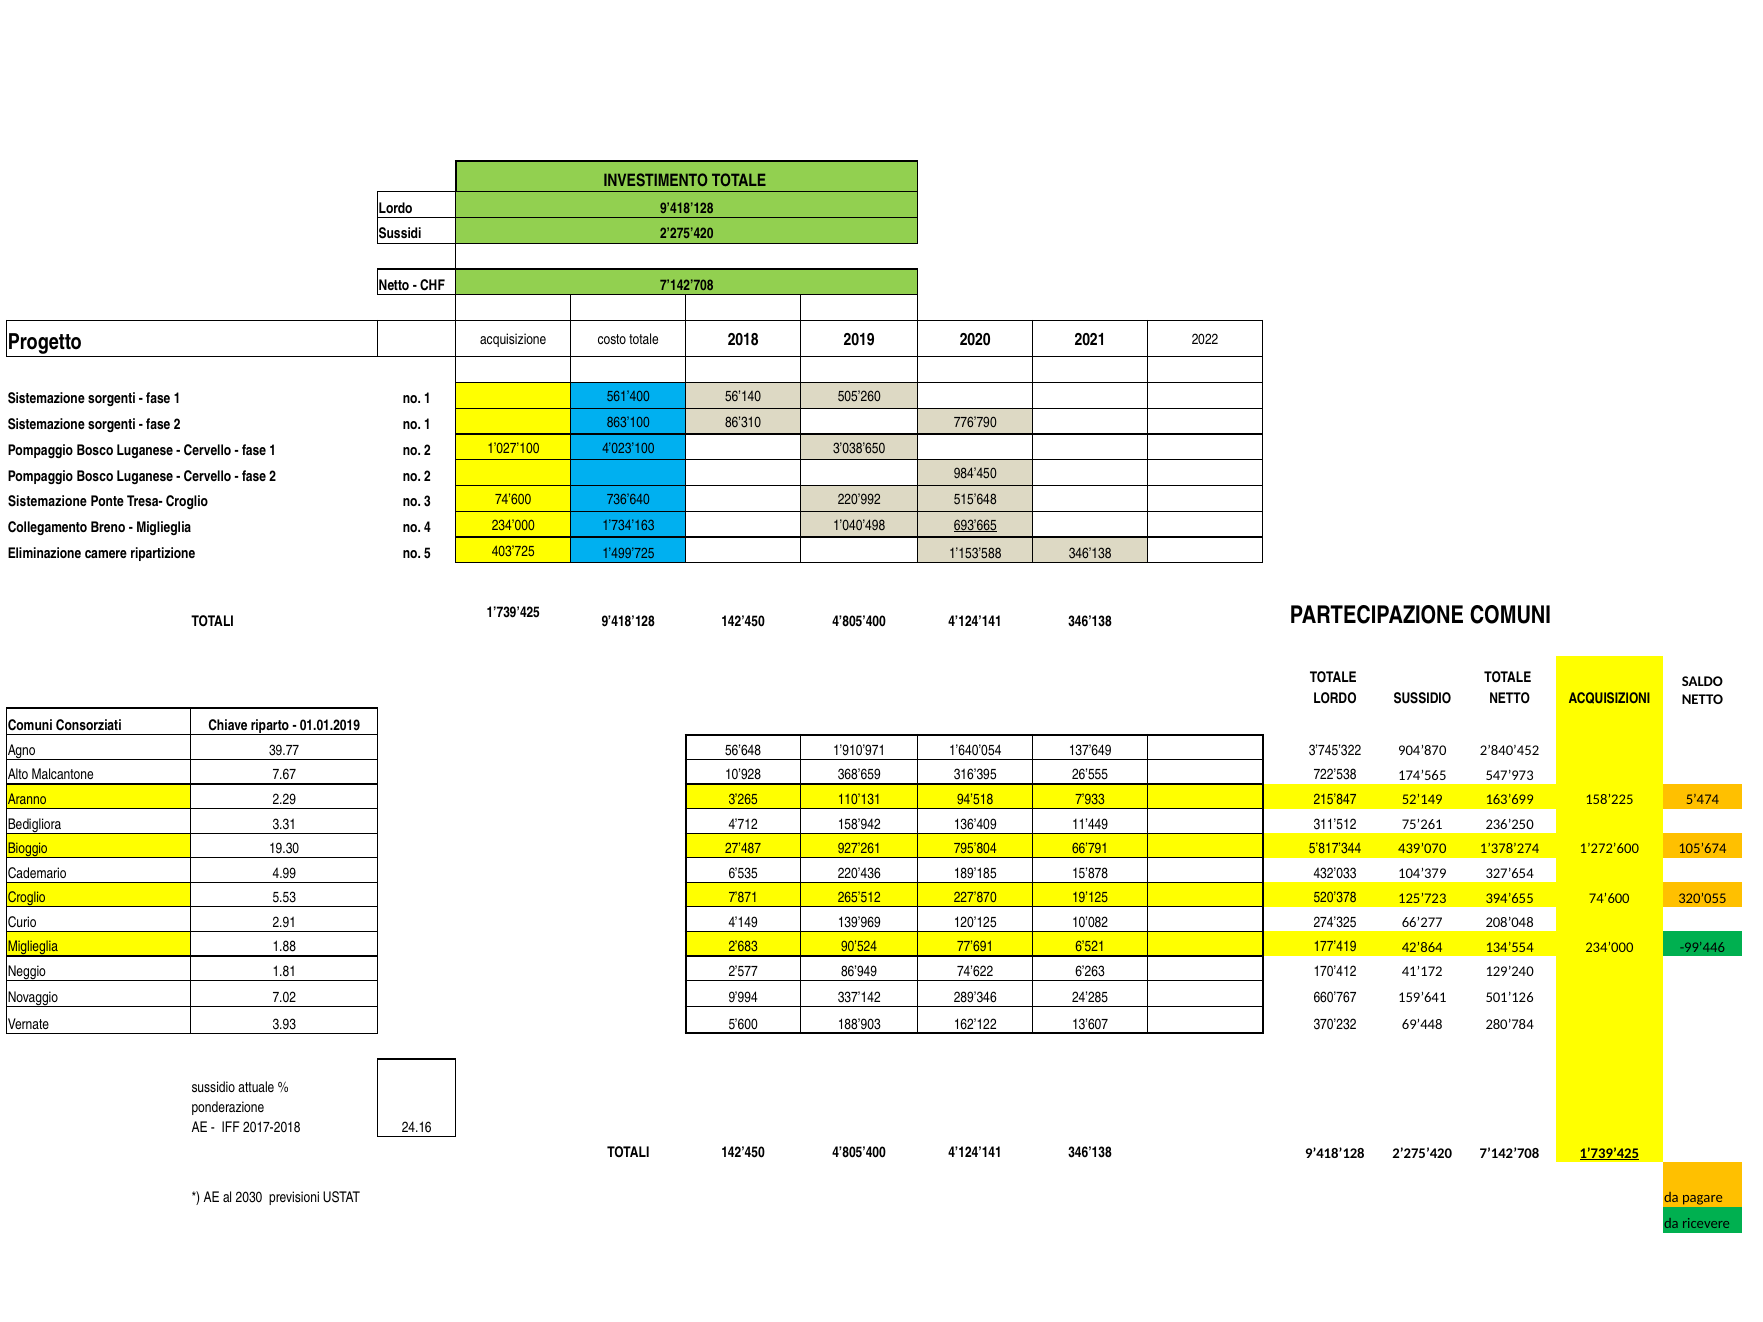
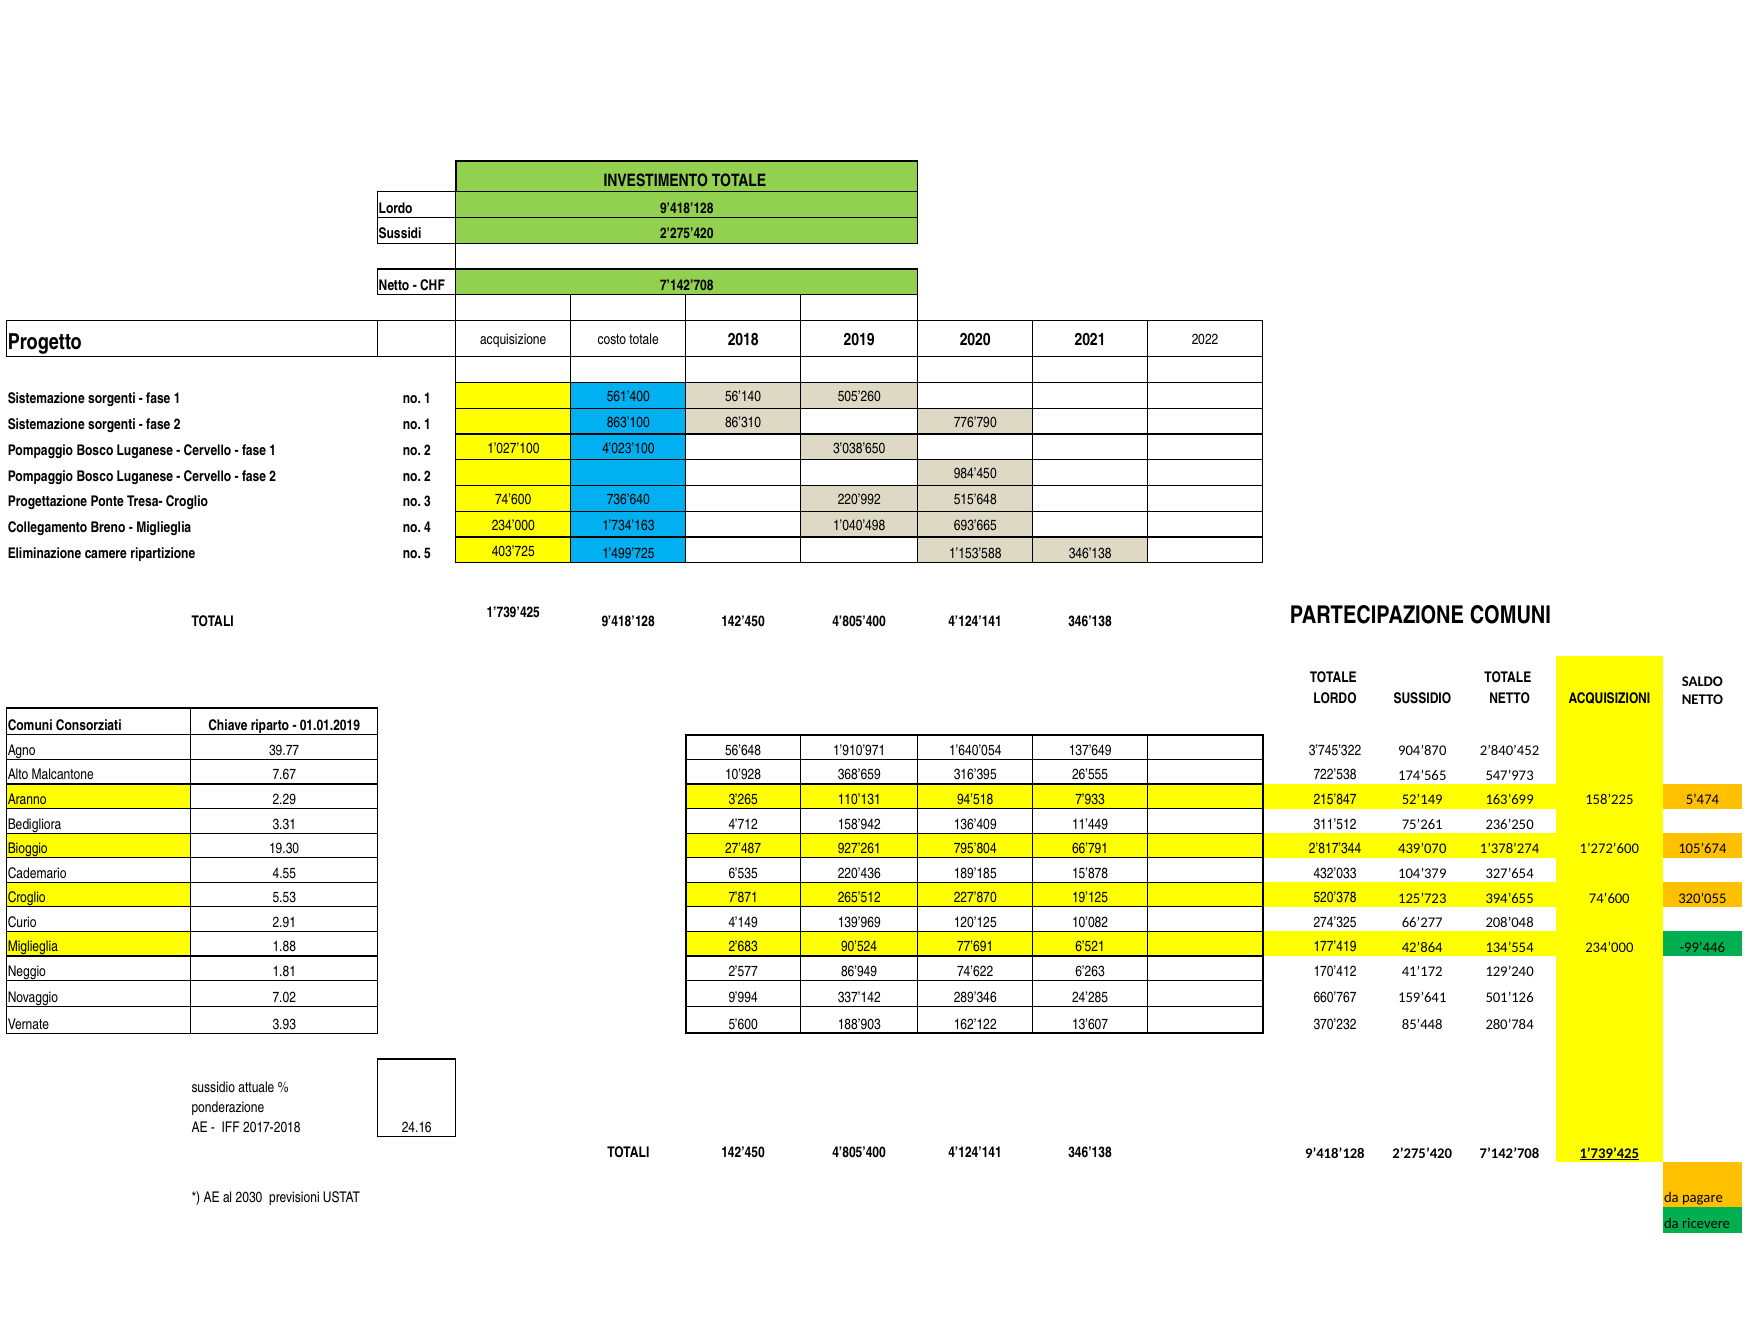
Sistemazione at (47, 502): Sistemazione -> Progettazione
693’665 underline: present -> none
5’817’344: 5’817’344 -> 2’817’344
4.99: 4.99 -> 4.55
69’448: 69’448 -> 85’448
